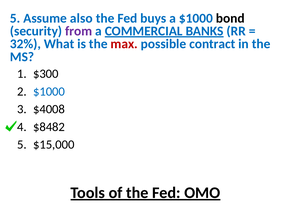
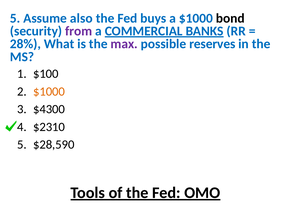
32%: 32% -> 28%
max colour: red -> purple
contract: contract -> reserves
$300: $300 -> $100
$1000 at (49, 91) colour: blue -> orange
$4008: $4008 -> $4300
$8482: $8482 -> $2310
$15,000: $15,000 -> $28,590
